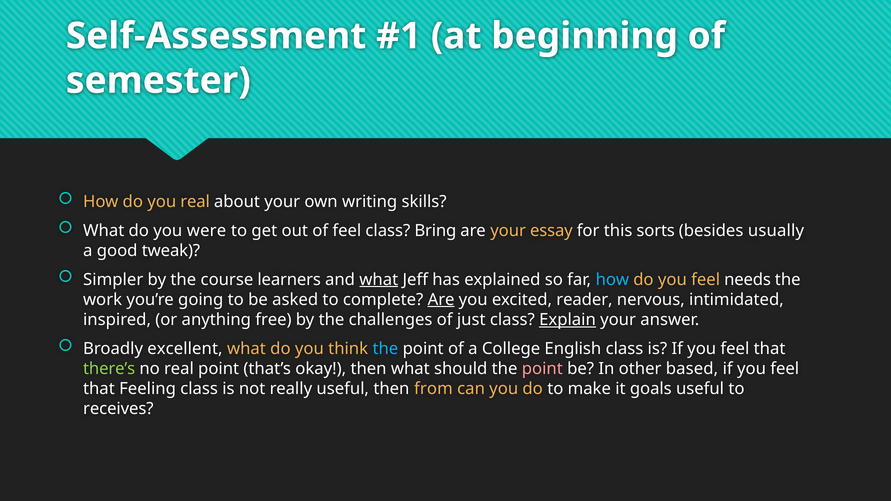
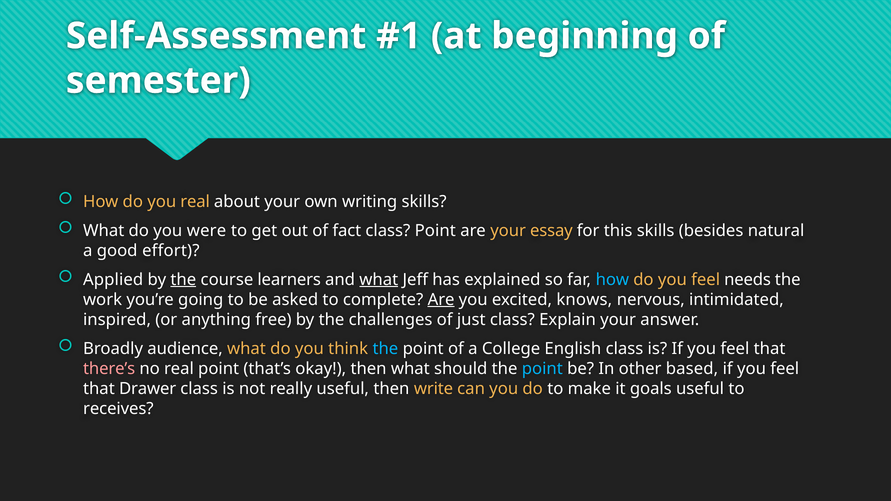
of feel: feel -> fact
class Bring: Bring -> Point
this sorts: sorts -> skills
usually: usually -> natural
tweak: tweak -> effort
Simpler: Simpler -> Applied
the at (183, 280) underline: none -> present
reader: reader -> knows
Explain underline: present -> none
excellent: excellent -> audience
there’s colour: light green -> pink
point at (542, 369) colour: pink -> light blue
Feeling: Feeling -> Drawer
from: from -> write
